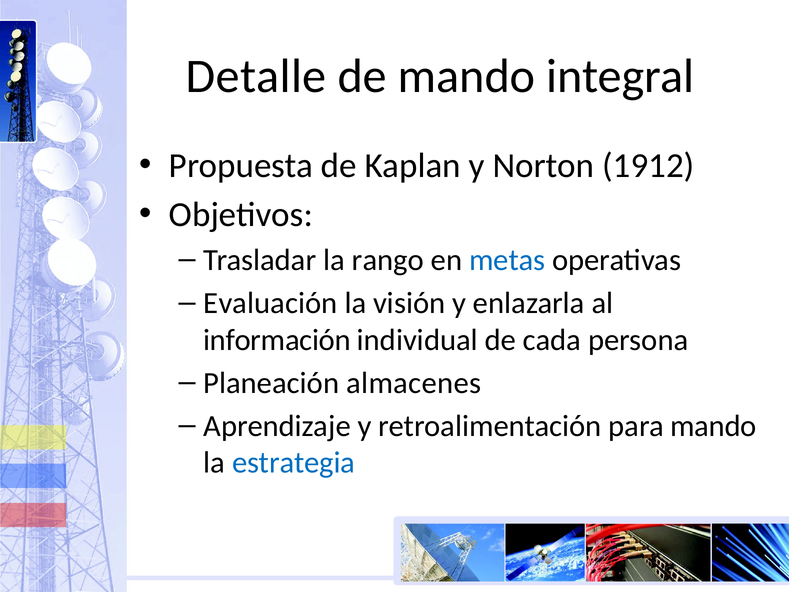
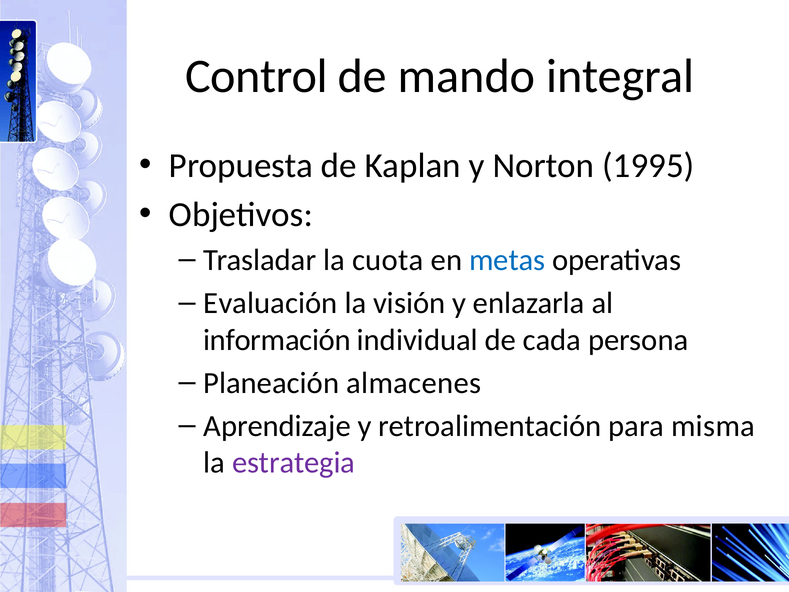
Detalle: Detalle -> Control
1912: 1912 -> 1995
rango: rango -> cuota
para mando: mando -> misma
estrategia colour: blue -> purple
